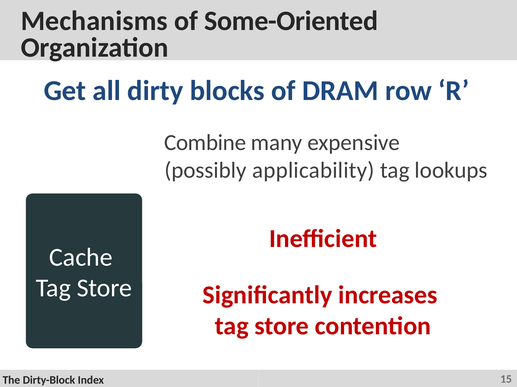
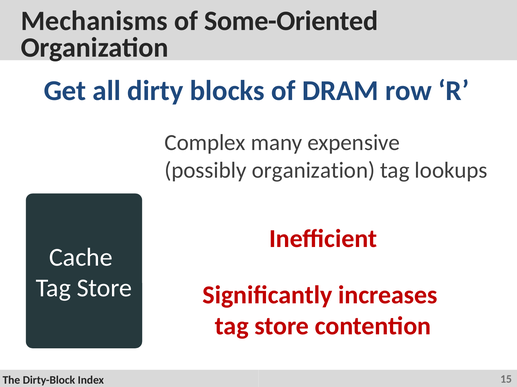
Combine: Combine -> Complex
possibly applicability: applicability -> organization
